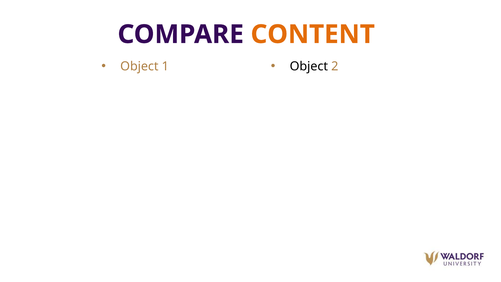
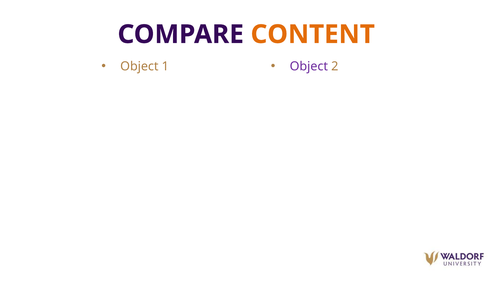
Object at (309, 66) colour: black -> purple
